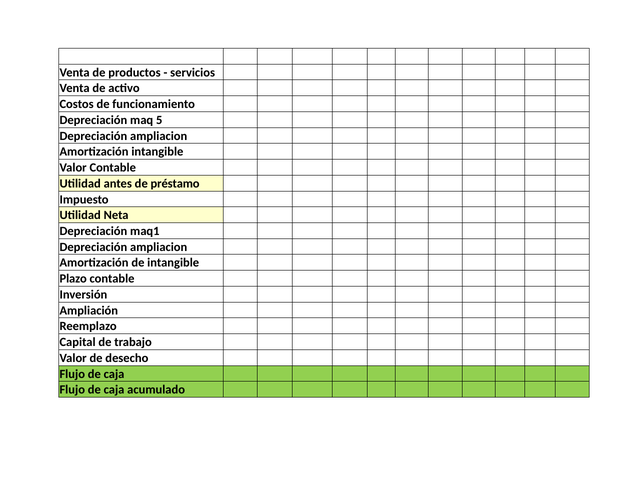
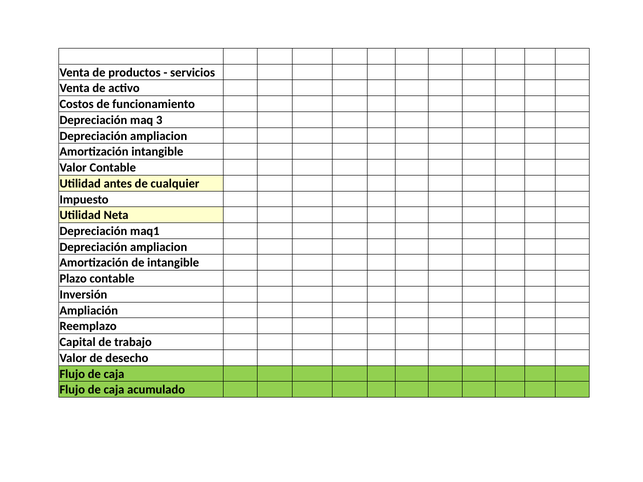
5: 5 -> 3
préstamo: préstamo -> cualquier
